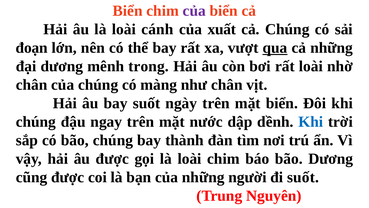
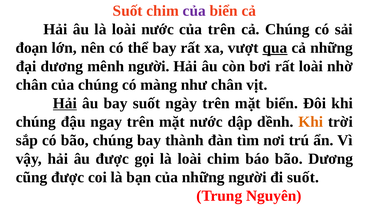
Biển at (128, 11): Biển -> Suốt
loài cánh: cánh -> nước
của xuất: xuất -> trên
mênh trong: trong -> người
Hải at (65, 103) underline: none -> present
Khi at (311, 121) colour: blue -> orange
